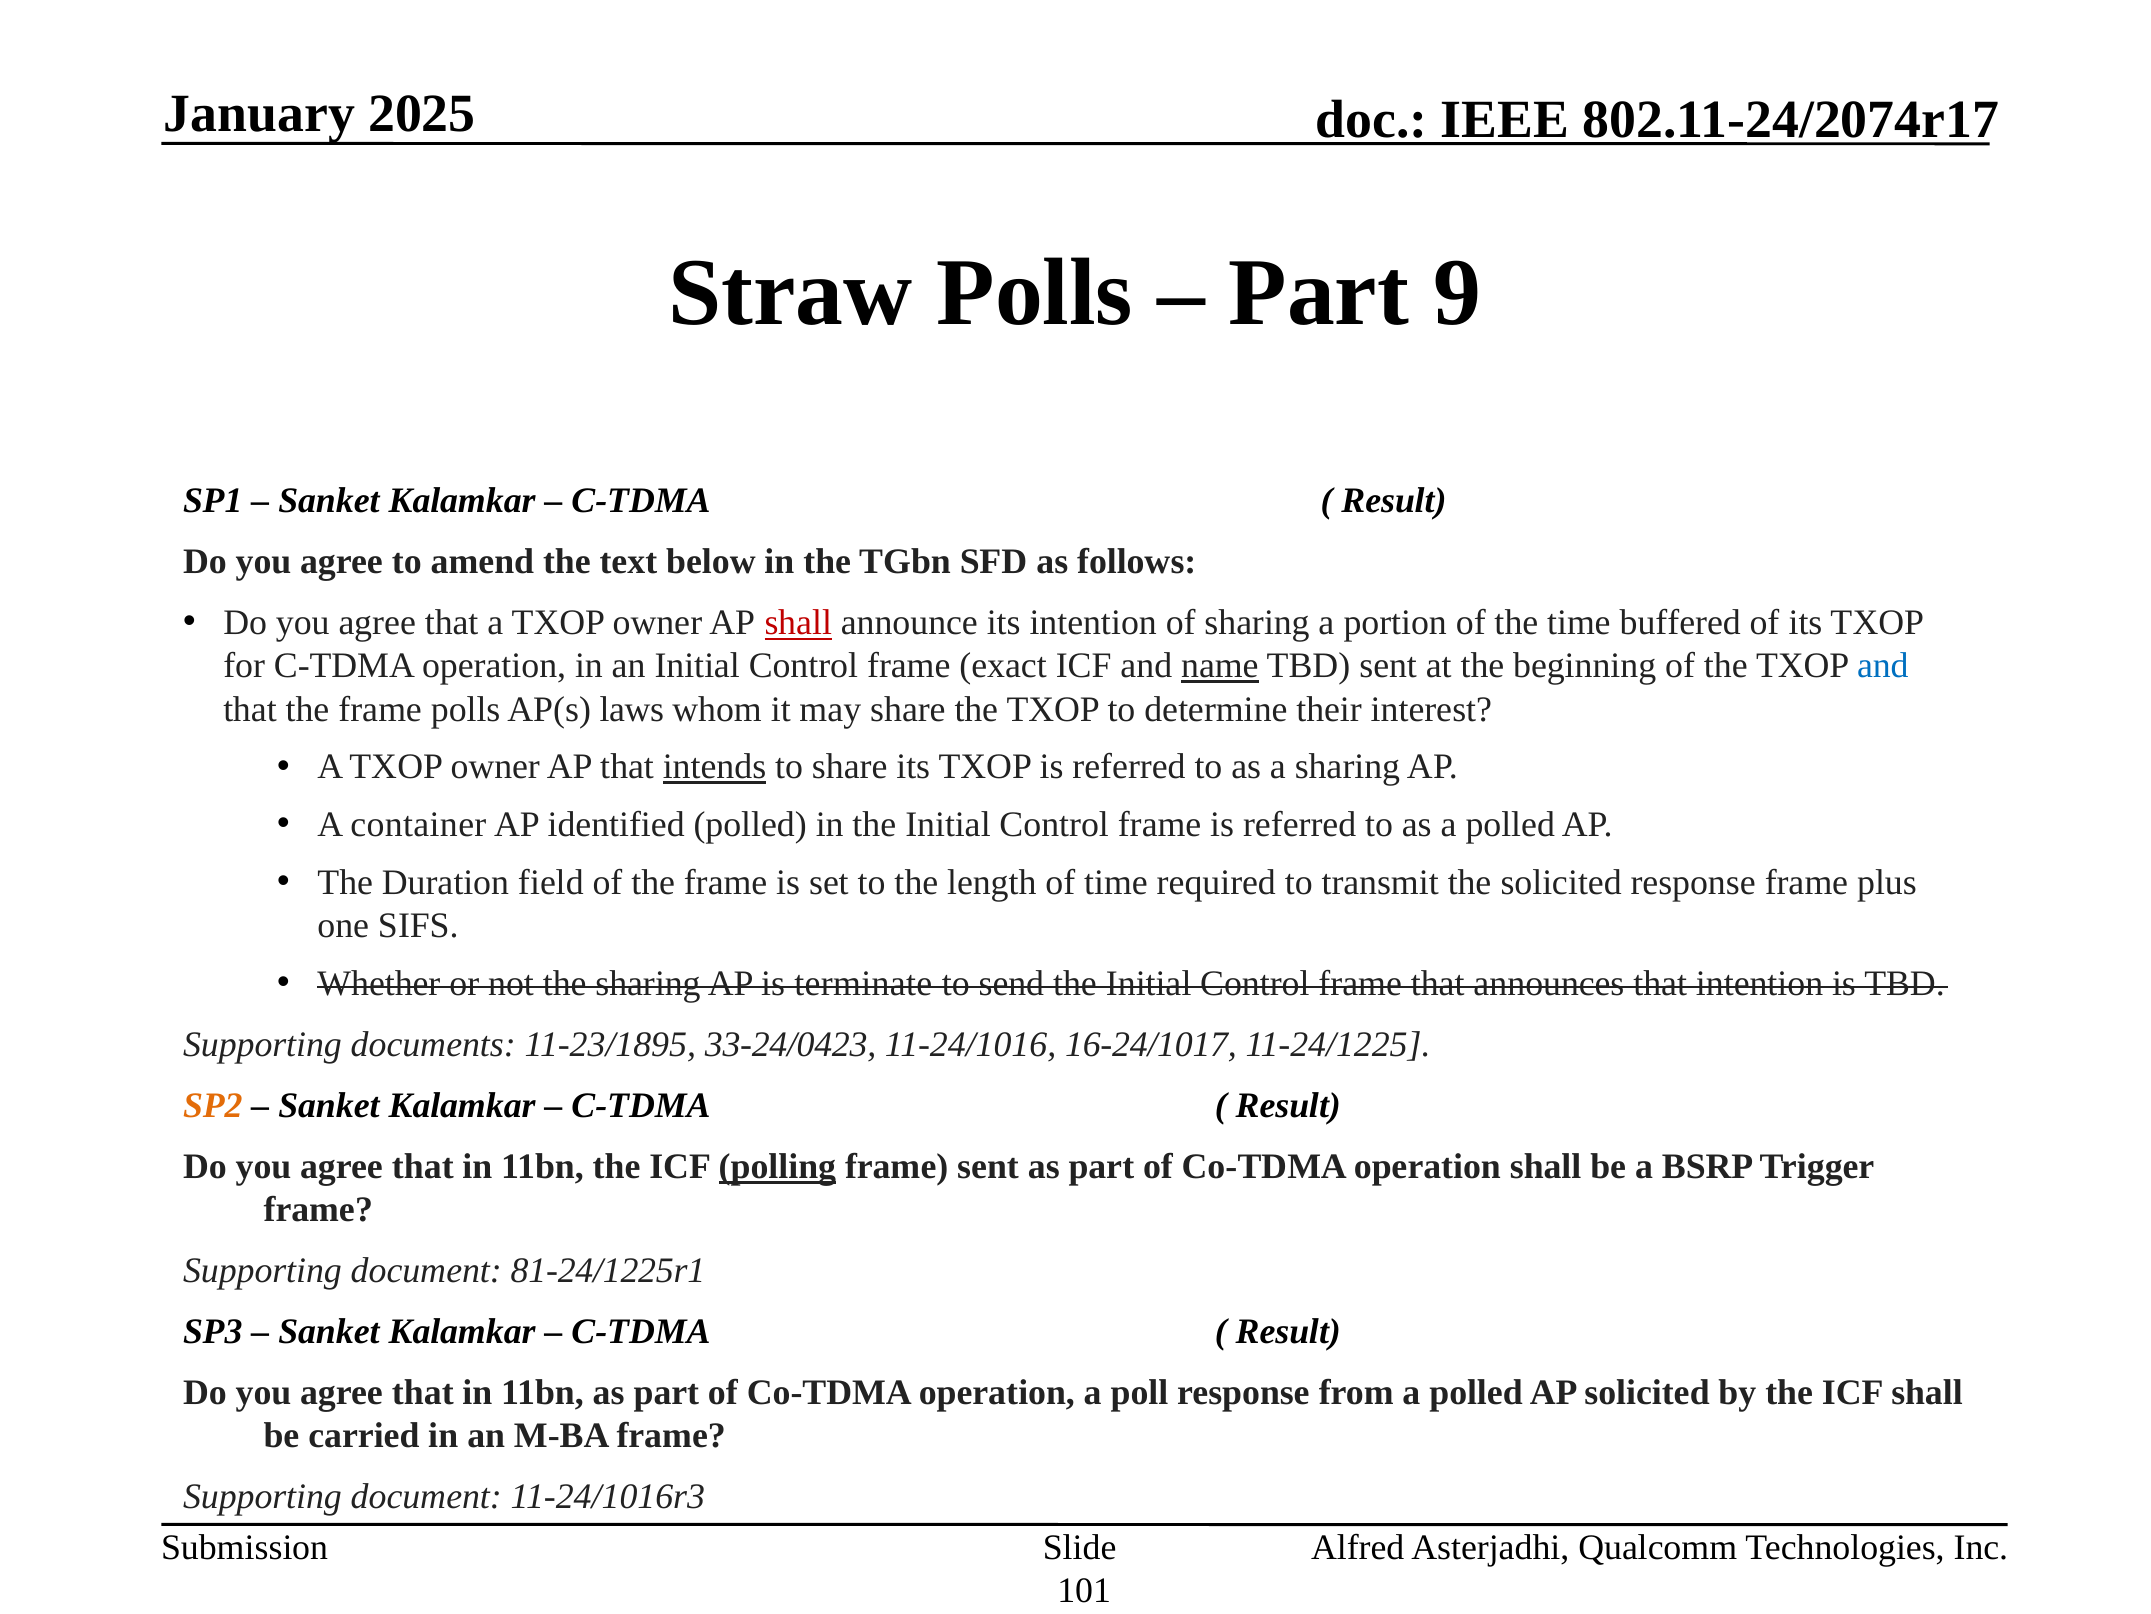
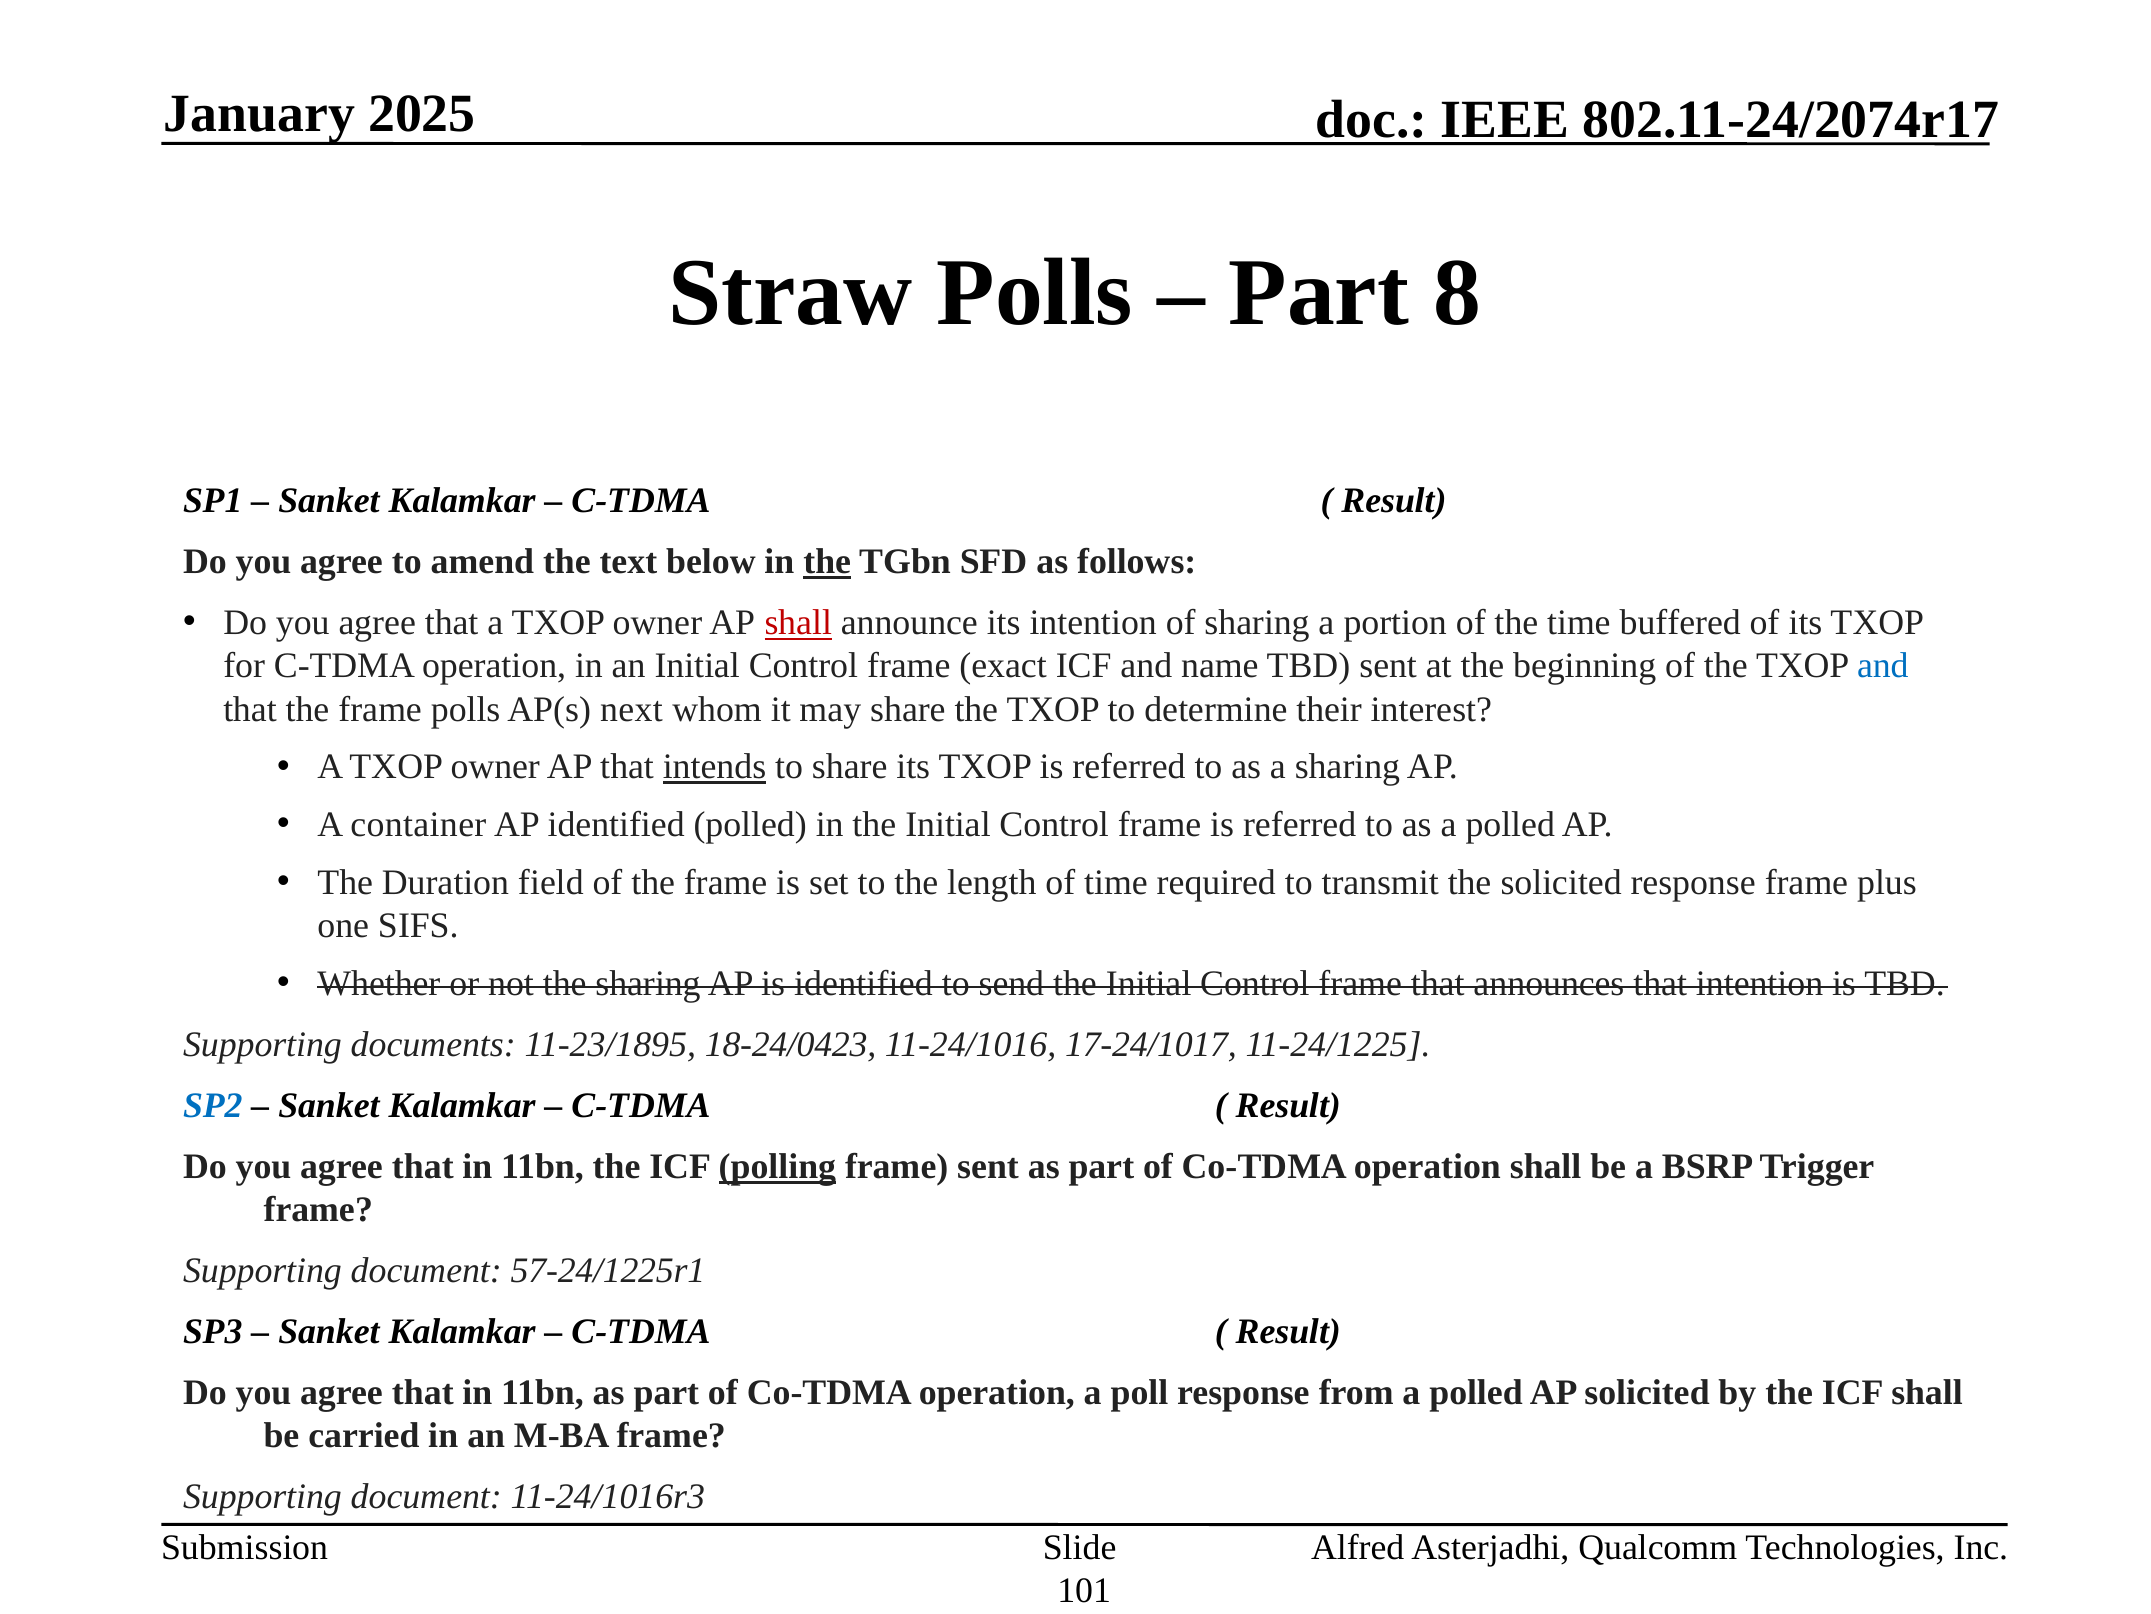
9: 9 -> 8
the at (827, 562) underline: none -> present
name underline: present -> none
laws: laws -> next
is terminate: terminate -> identified
33-24/0423: 33-24/0423 -> 18-24/0423
16-24/1017: 16-24/1017 -> 17-24/1017
SP2 colour: orange -> blue
81-24/1225r1: 81-24/1225r1 -> 57-24/1225r1
